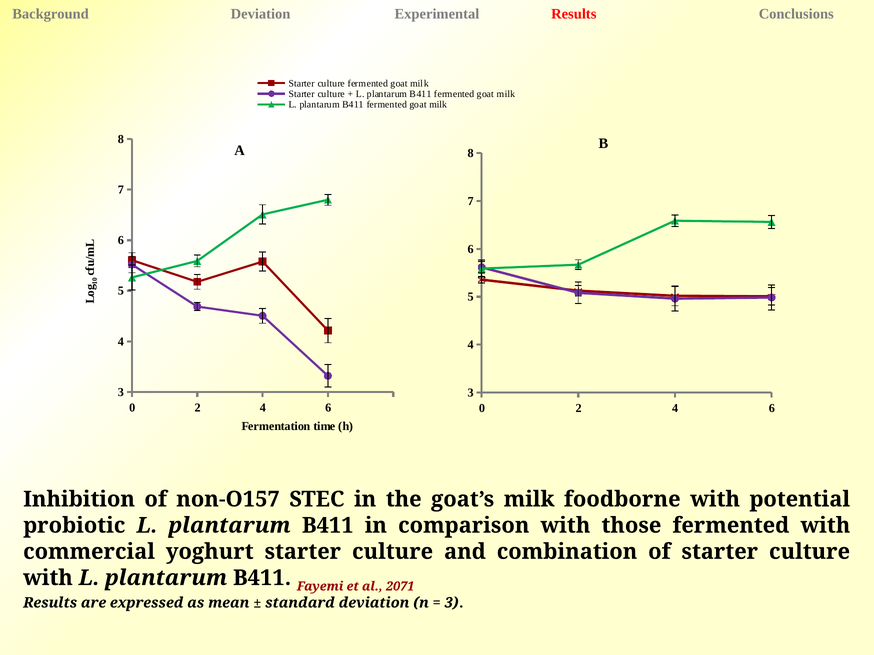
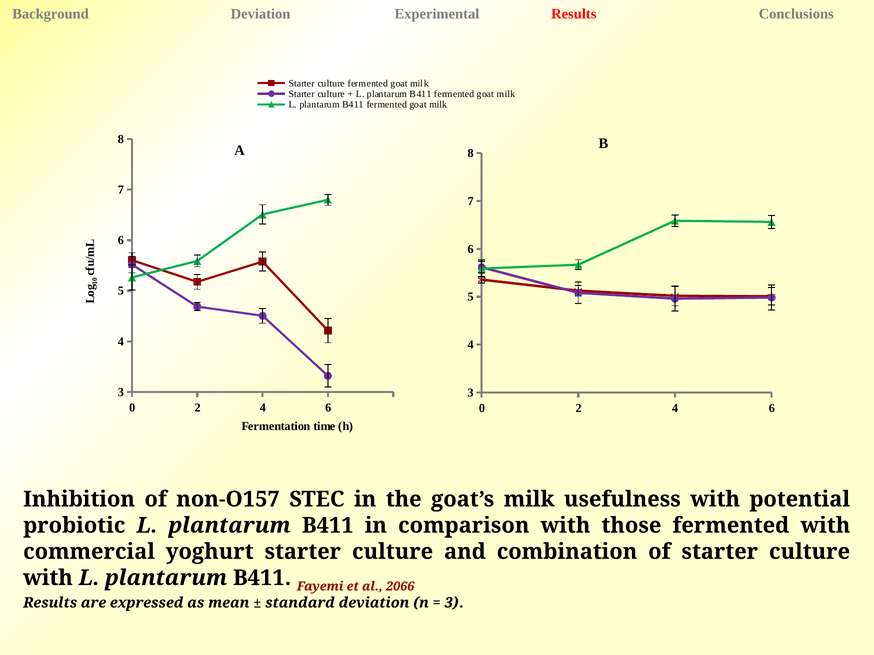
foodborne: foodborne -> usefulness
2071: 2071 -> 2066
